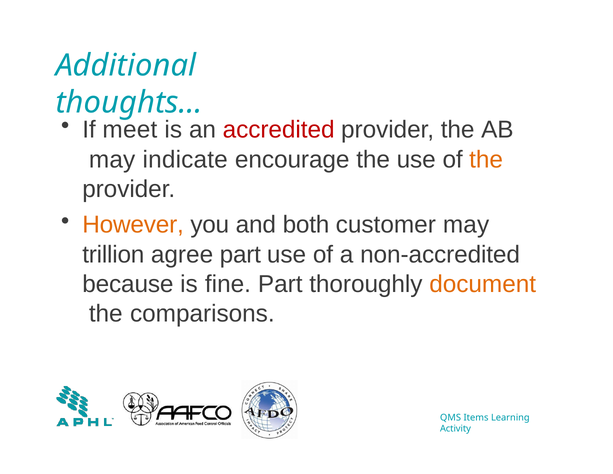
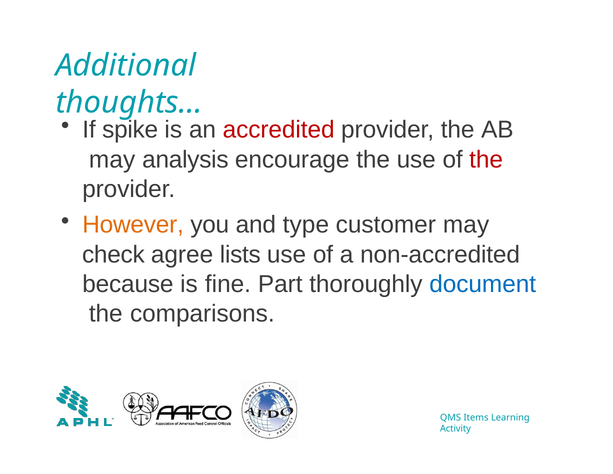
meet: meet -> spike
indicate: indicate -> analysis
the at (486, 159) colour: orange -> red
both: both -> type
trillion: trillion -> check
agree part: part -> lists
document colour: orange -> blue
